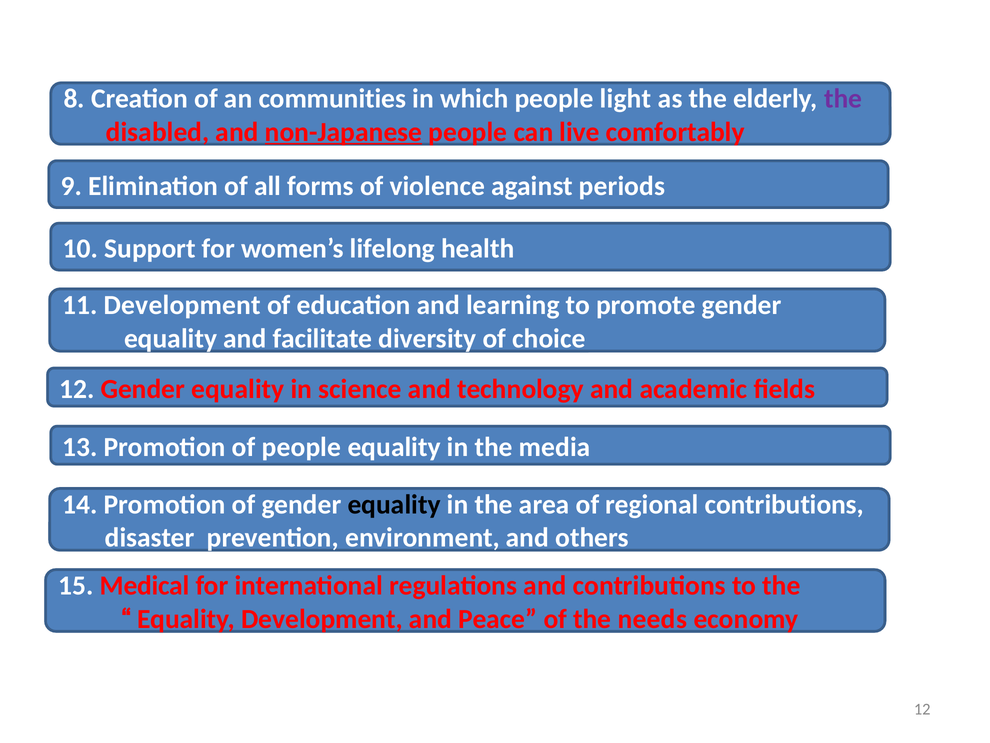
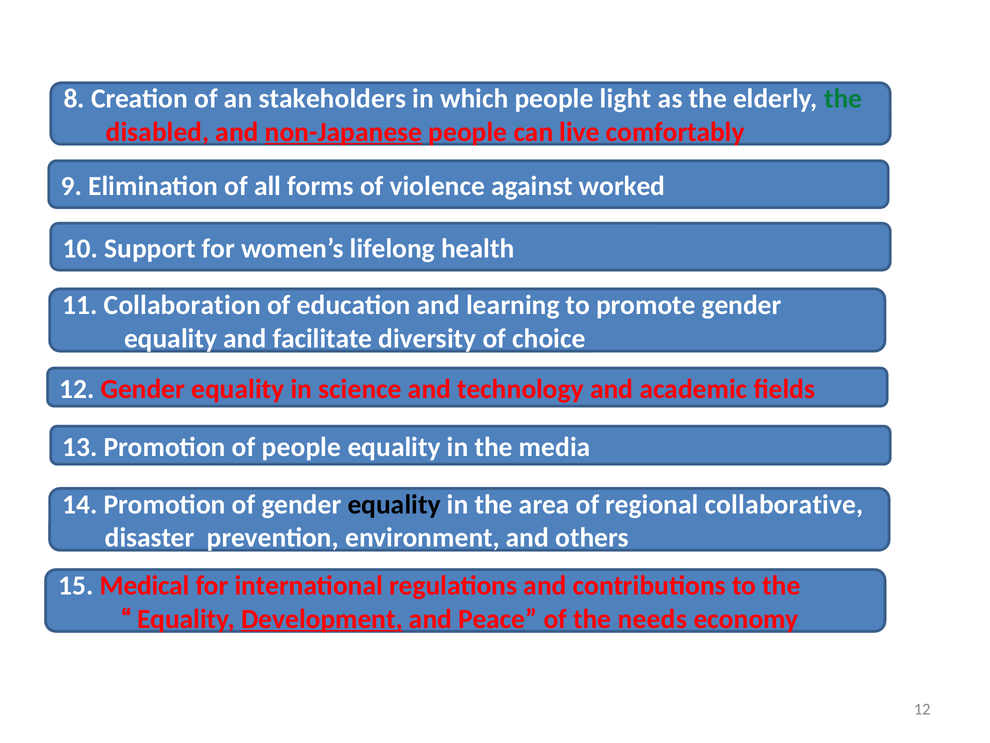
communities: communities -> stakeholders
the at (843, 99) colour: purple -> green
periods: periods -> worked
11 Development: Development -> Collaboration
regional contributions: contributions -> collaborative
Development at (322, 619) underline: none -> present
